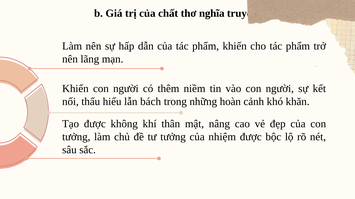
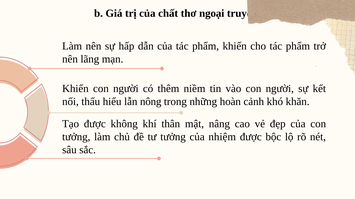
nghĩa: nghĩa -> ngoại
bách: bách -> nông
